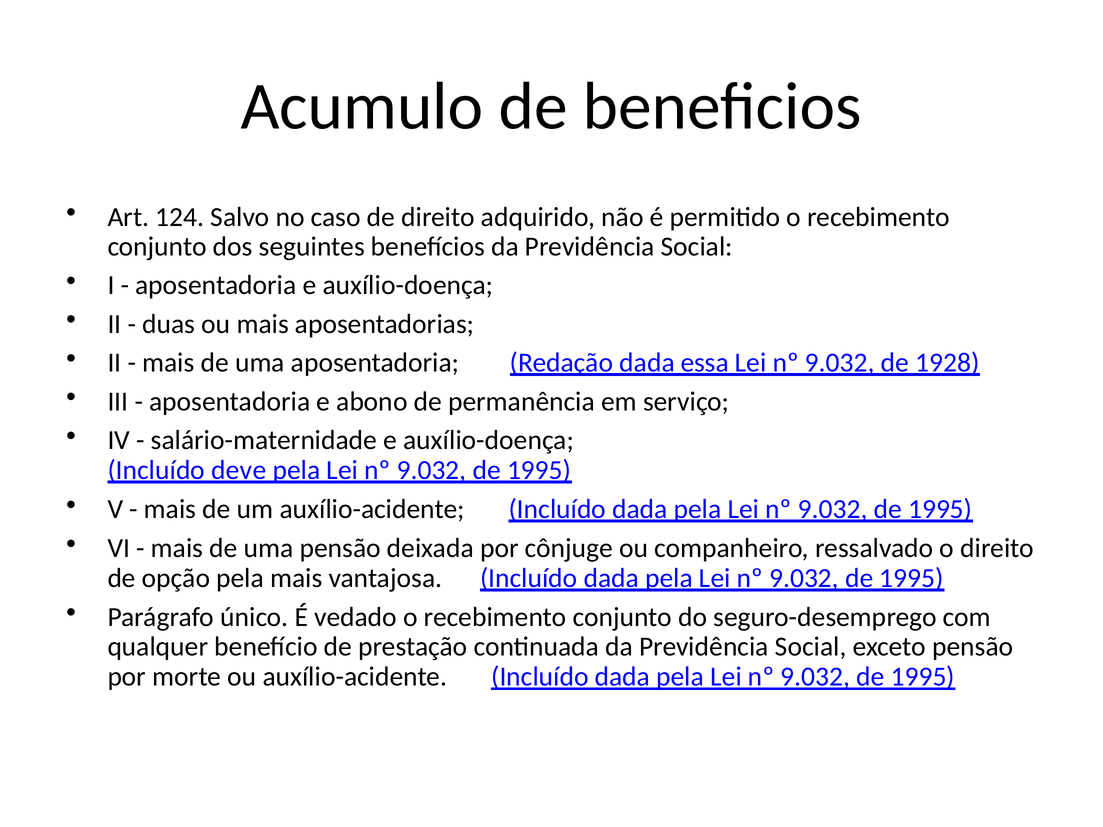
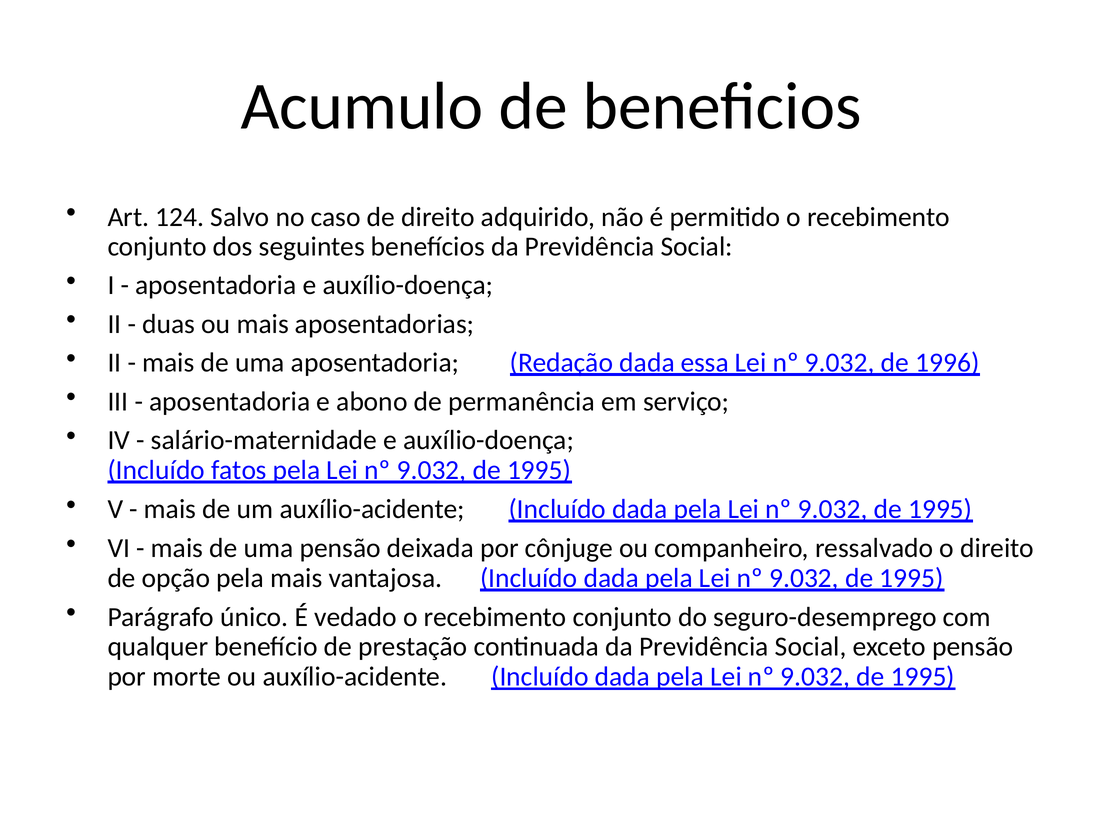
1928: 1928 -> 1996
deve: deve -> fatos
